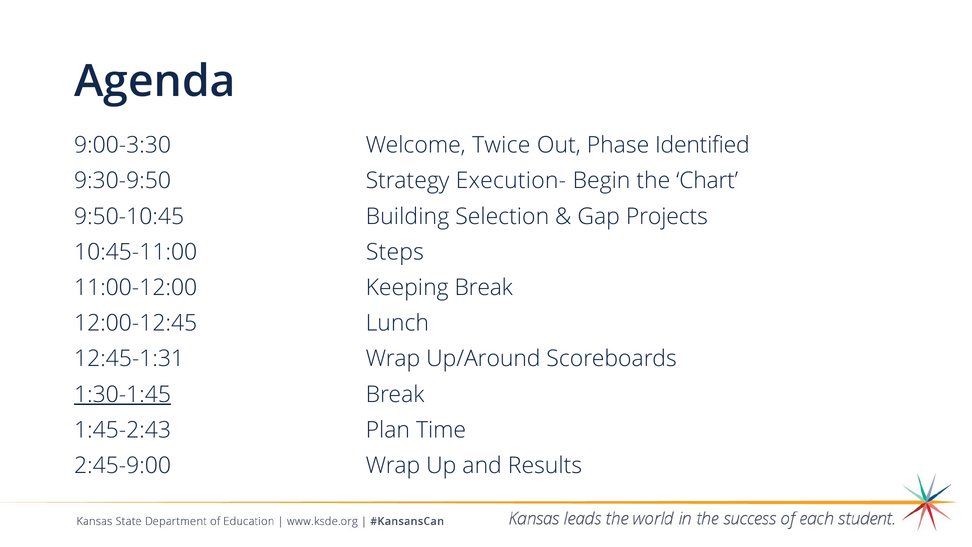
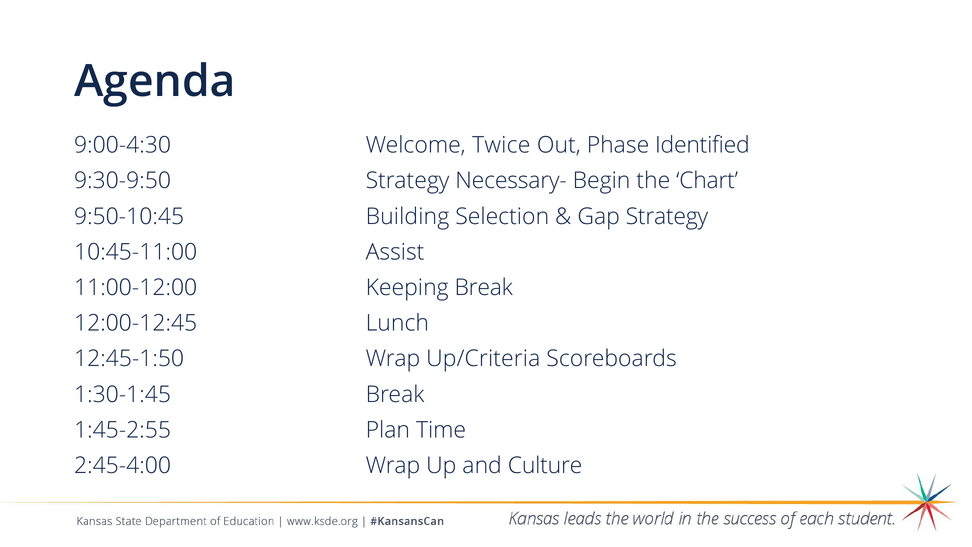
9:00-3:30: 9:00-3:30 -> 9:00-4:30
Execution-: Execution- -> Necessary-
Gap Projects: Projects -> Strategy
Steps: Steps -> Assist
12:45-1:31: 12:45-1:31 -> 12:45-1:50
Up/Around: Up/Around -> Up/Criteria
1:30-1:45 underline: present -> none
1:45-2:43: 1:45-2:43 -> 1:45-2:55
2:45-9:00: 2:45-9:00 -> 2:45-4:00
Results: Results -> Culture
